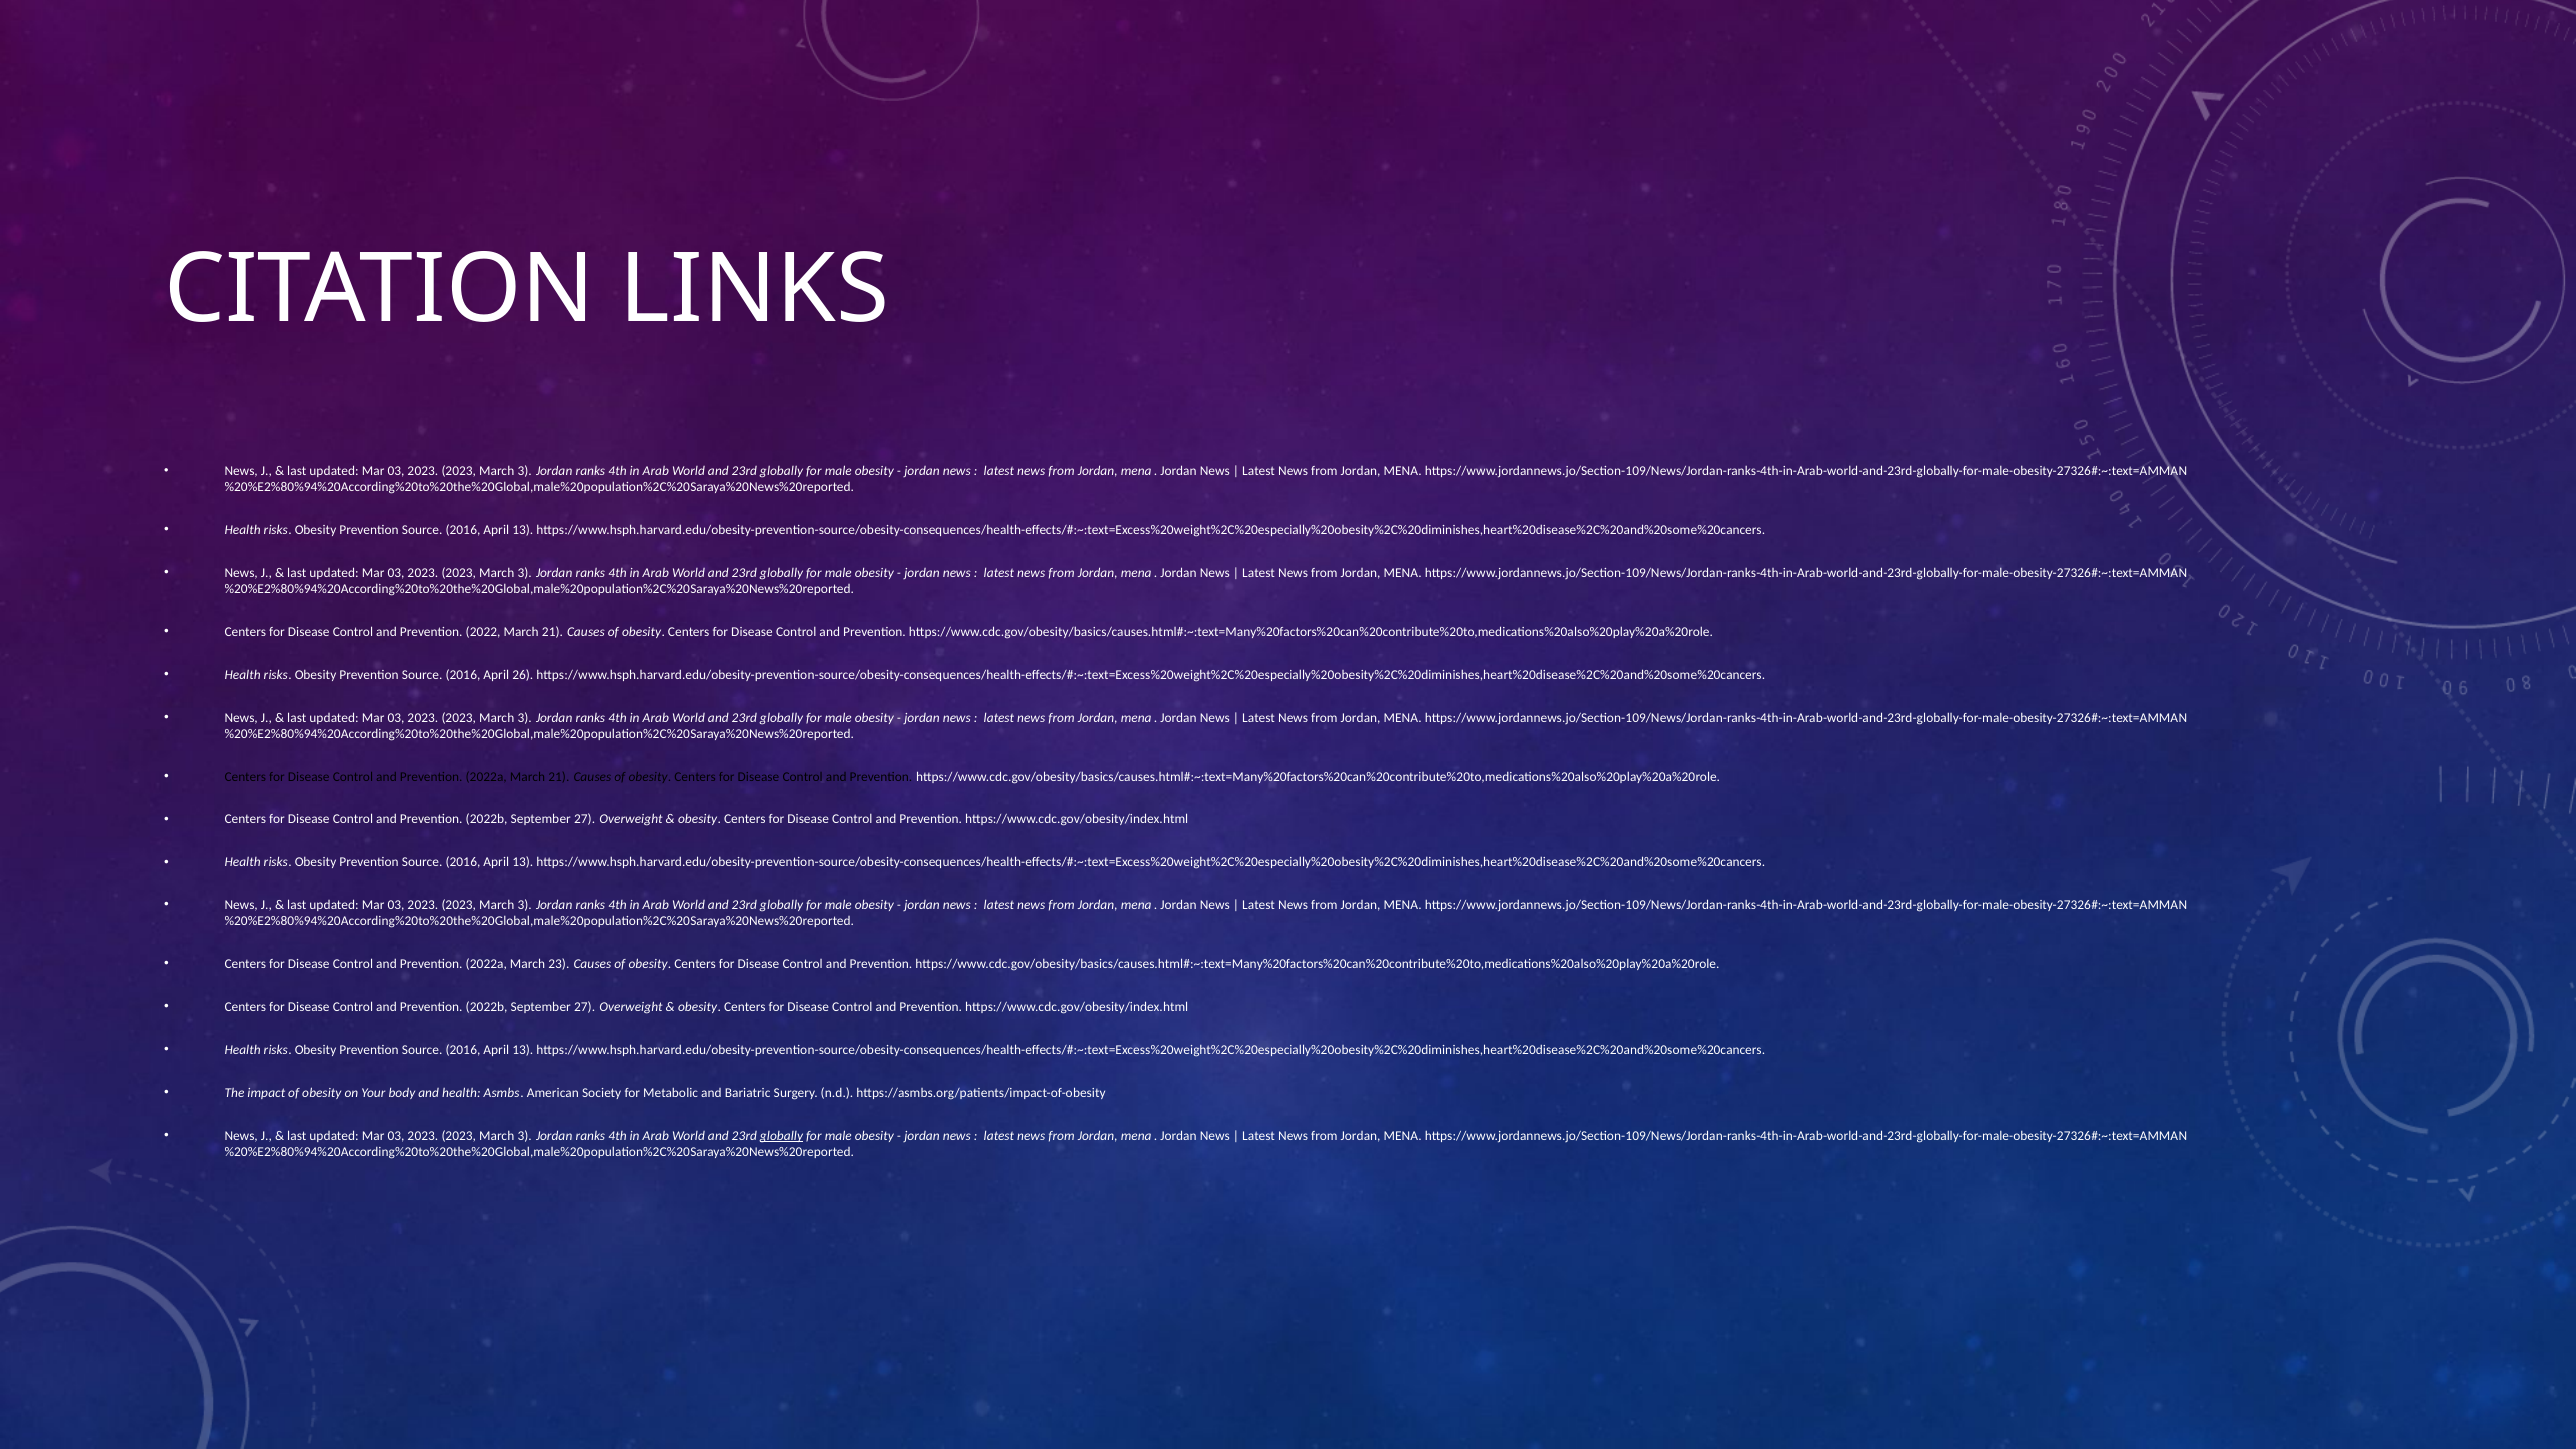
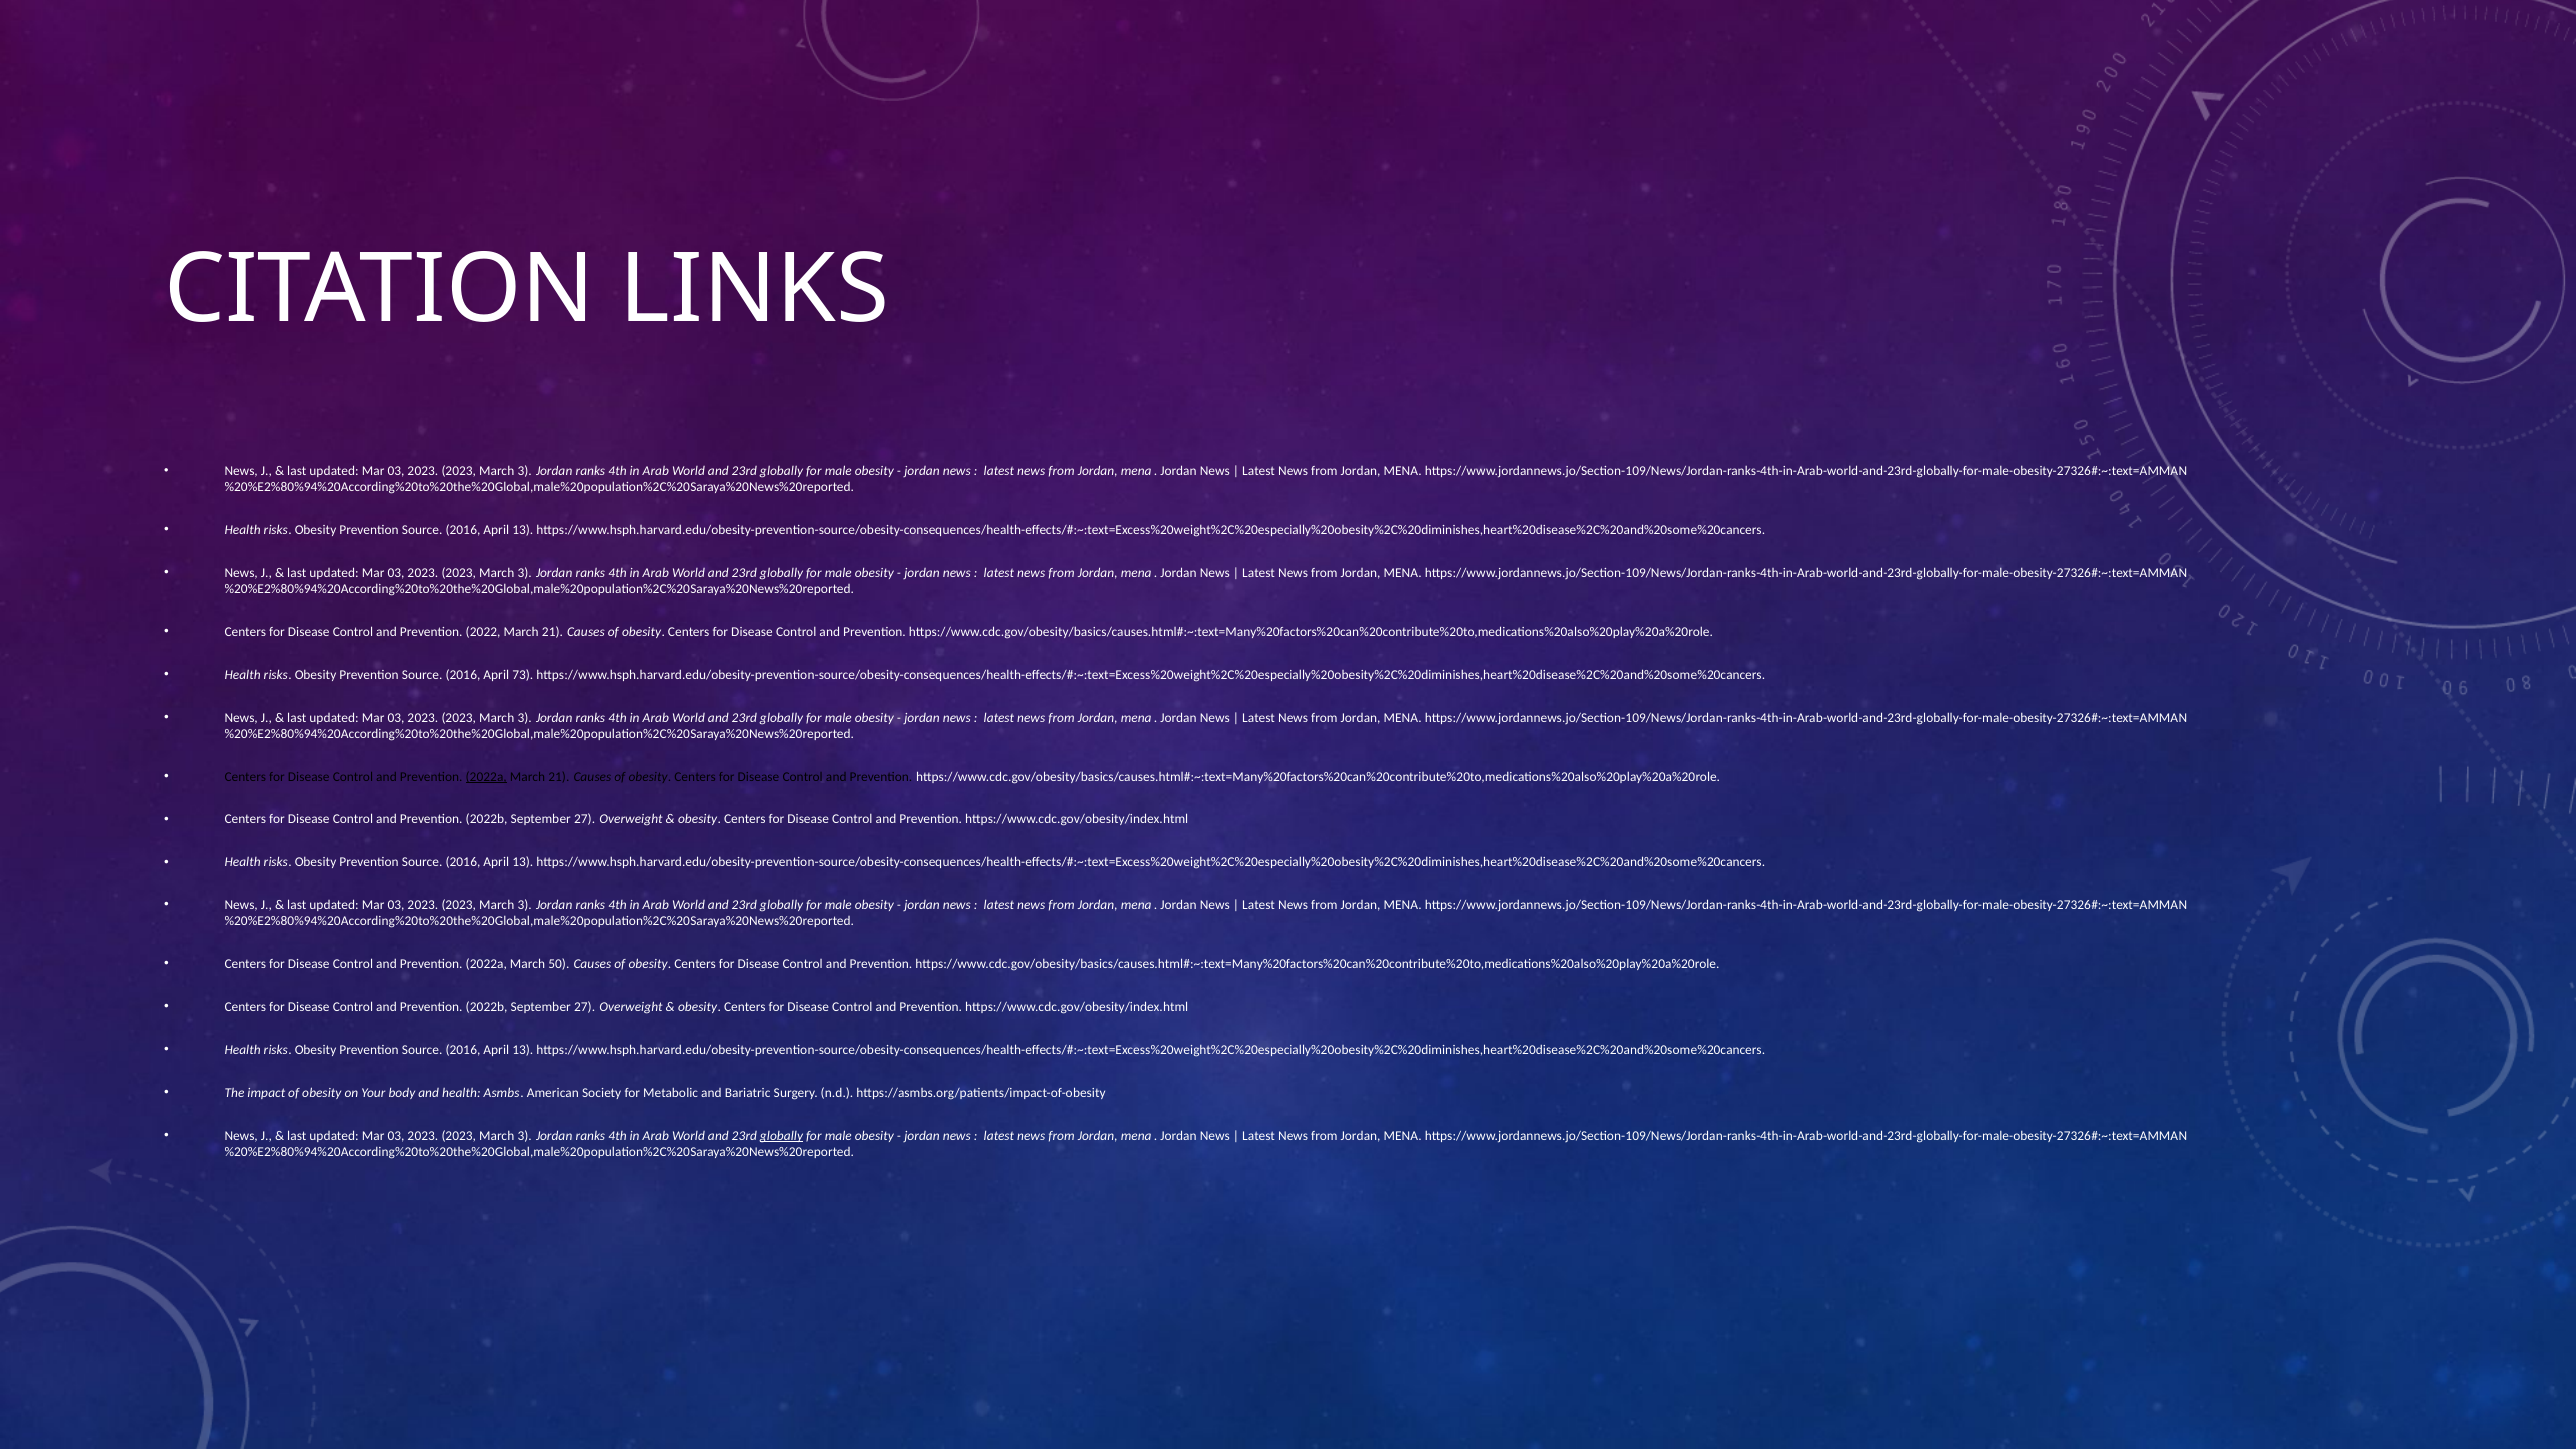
26: 26 -> 73
2022a at (486, 777) underline: none -> present
23: 23 -> 50
